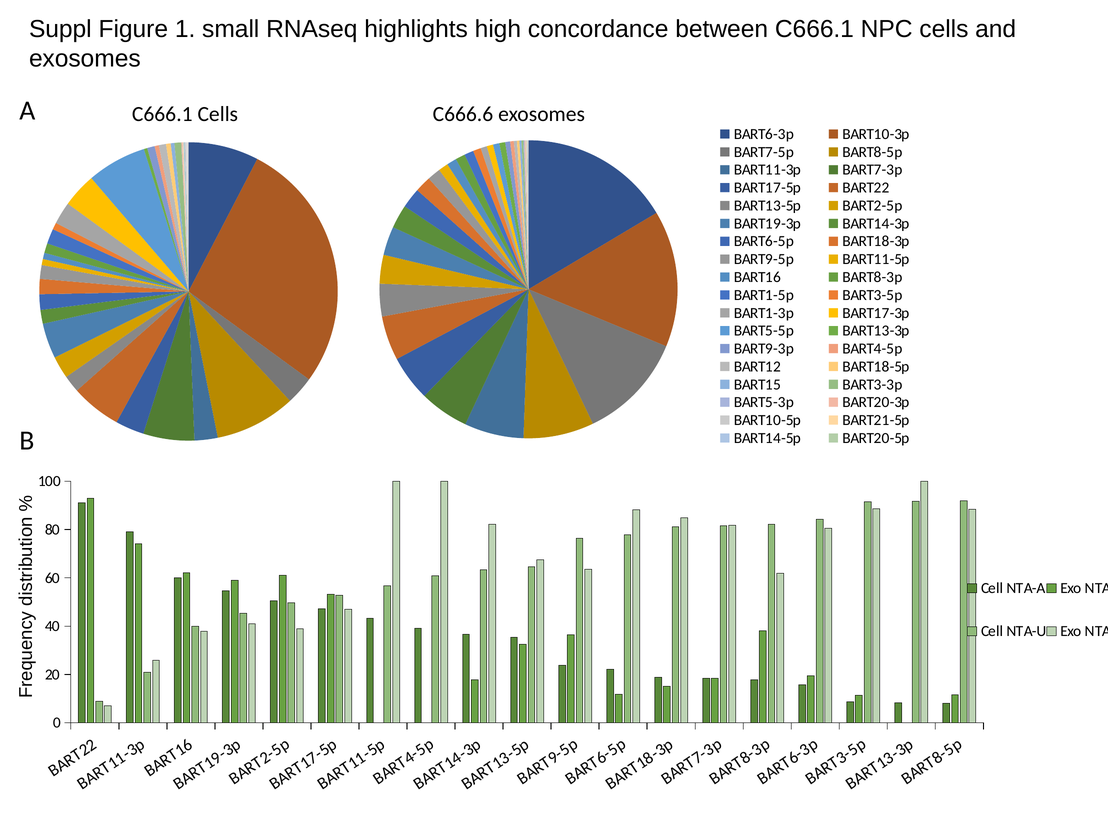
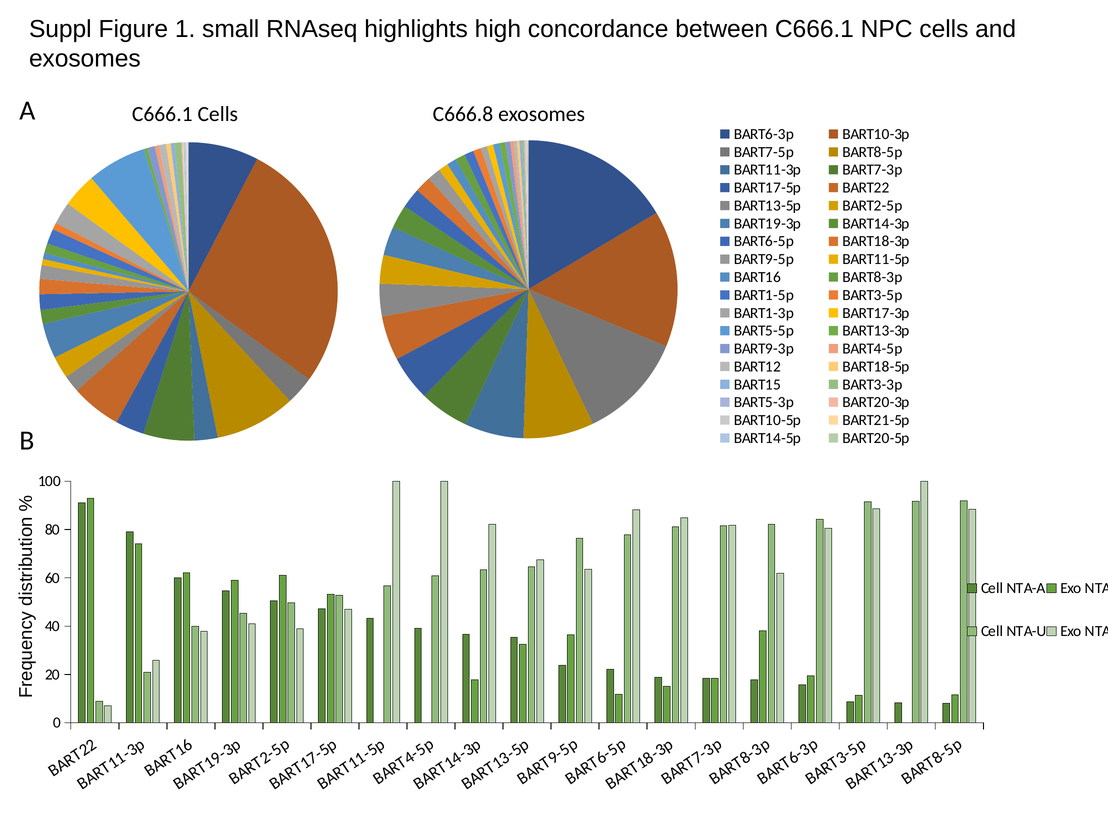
C666.6: C666.6 -> C666.8
